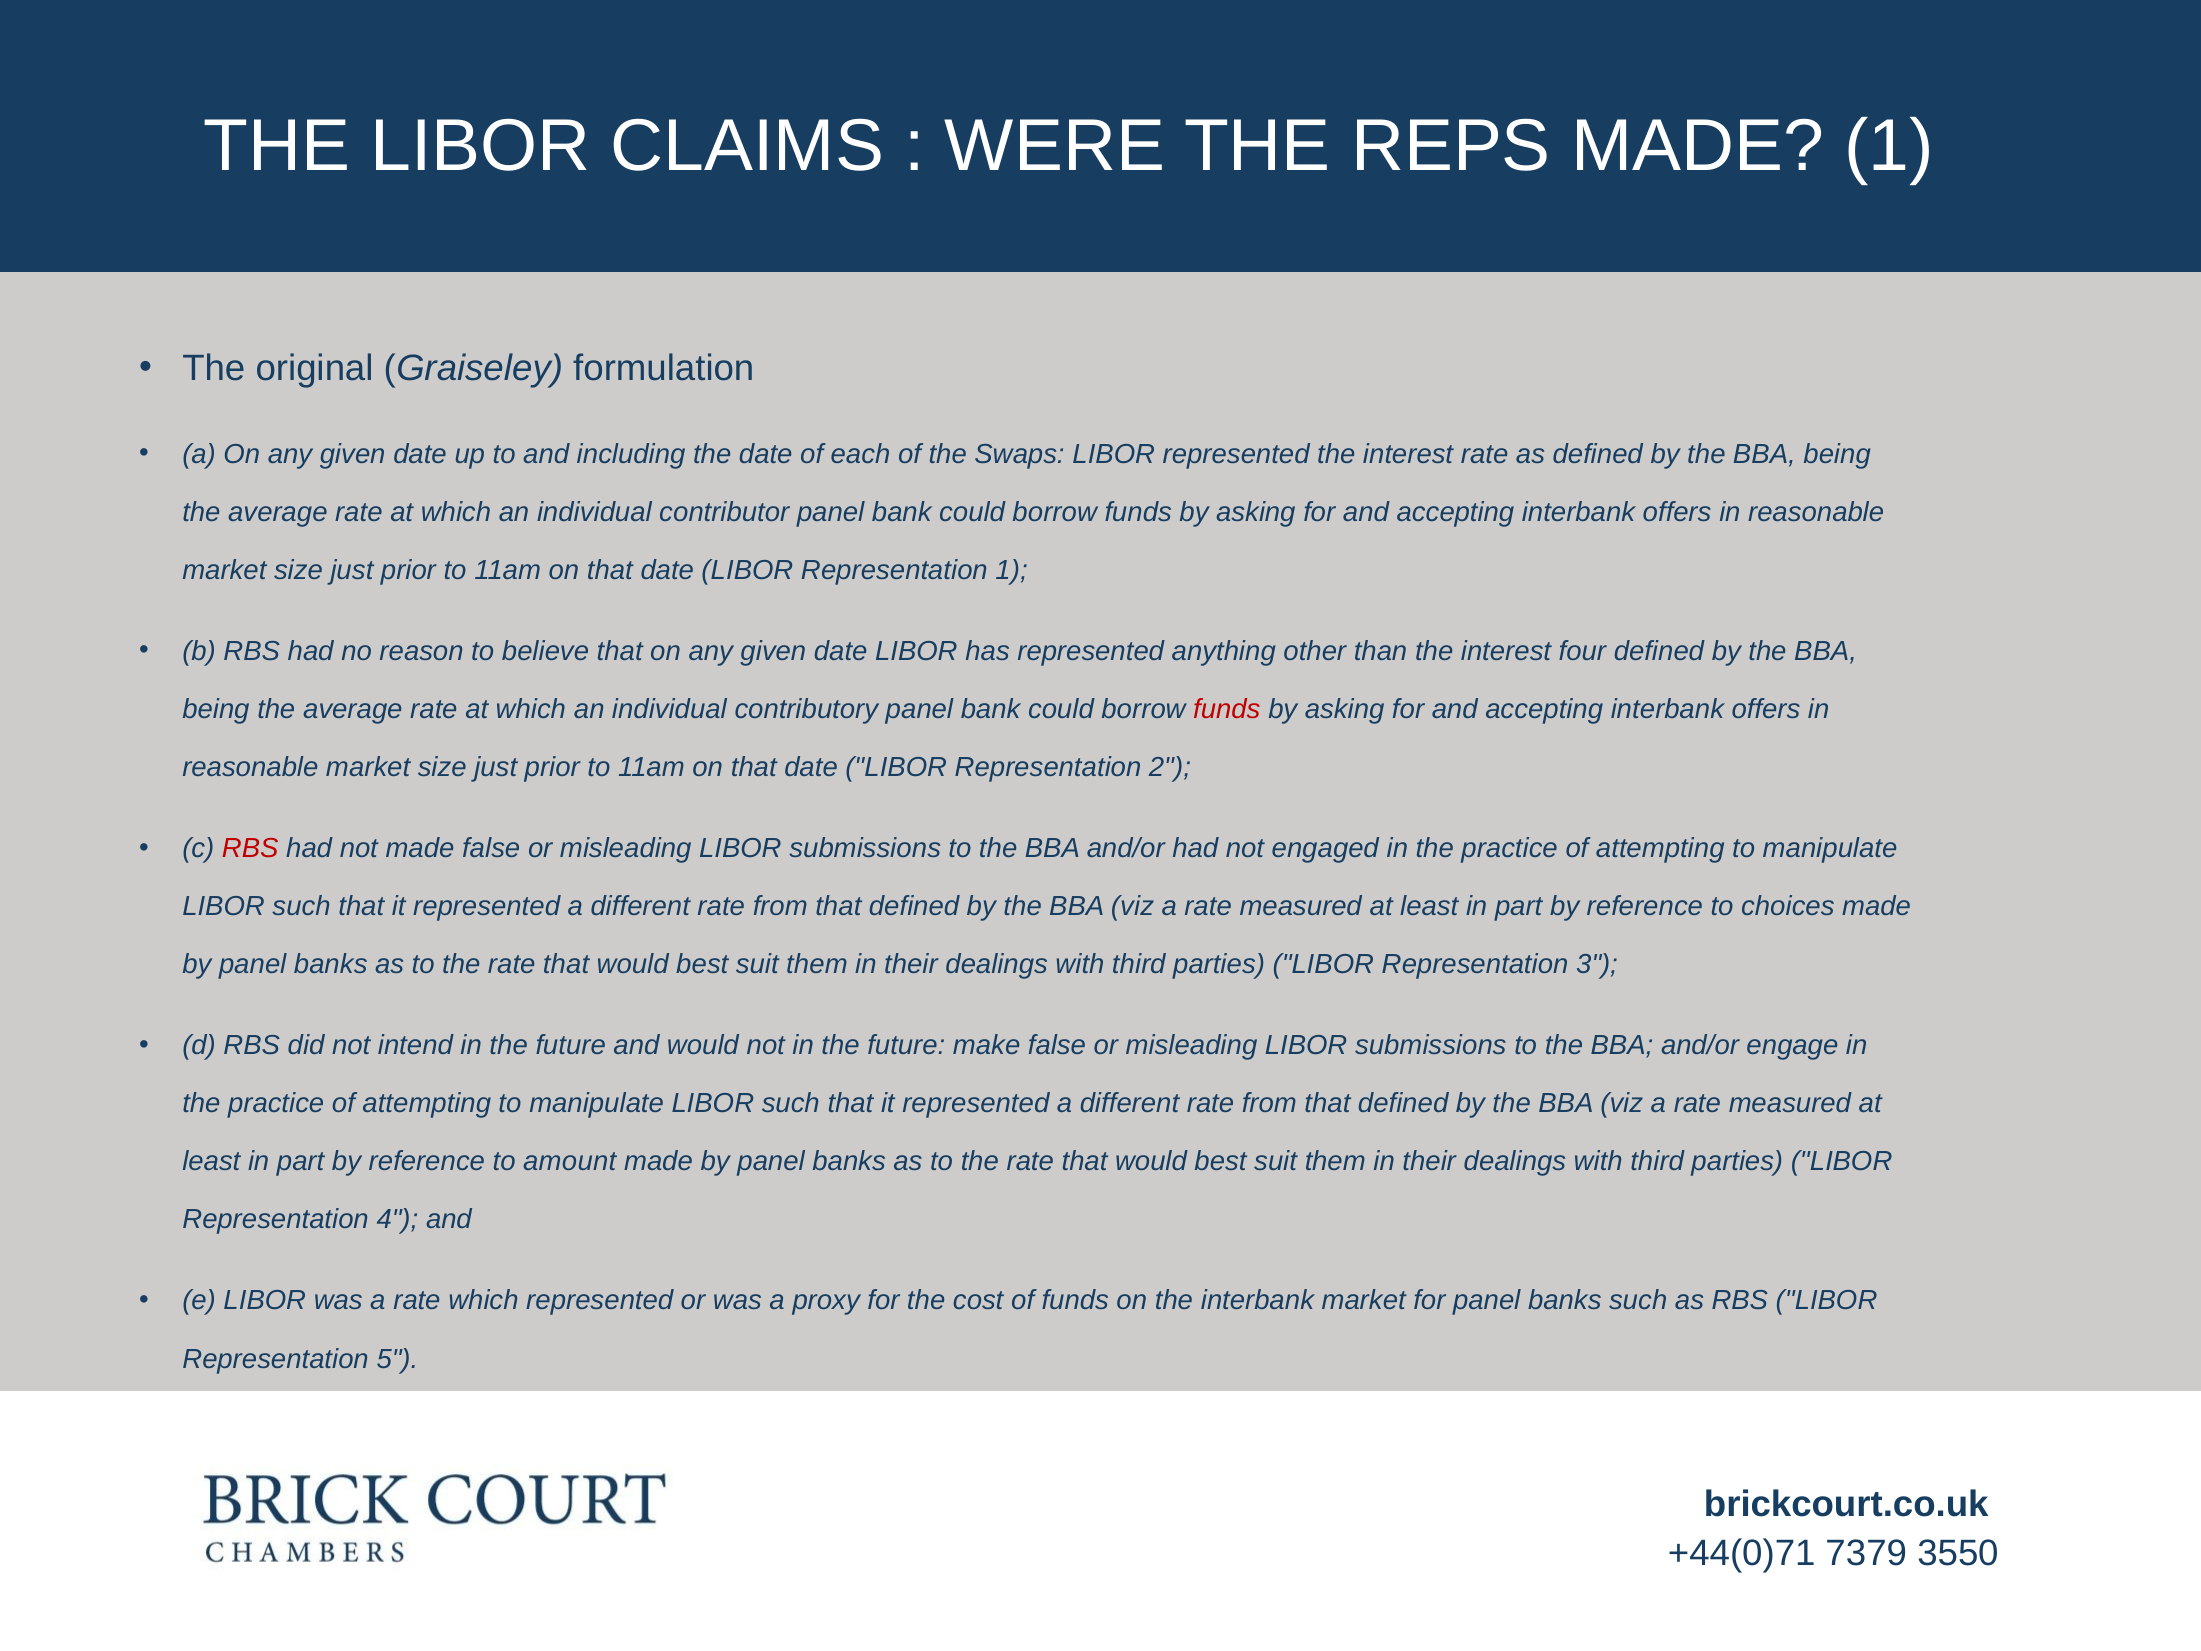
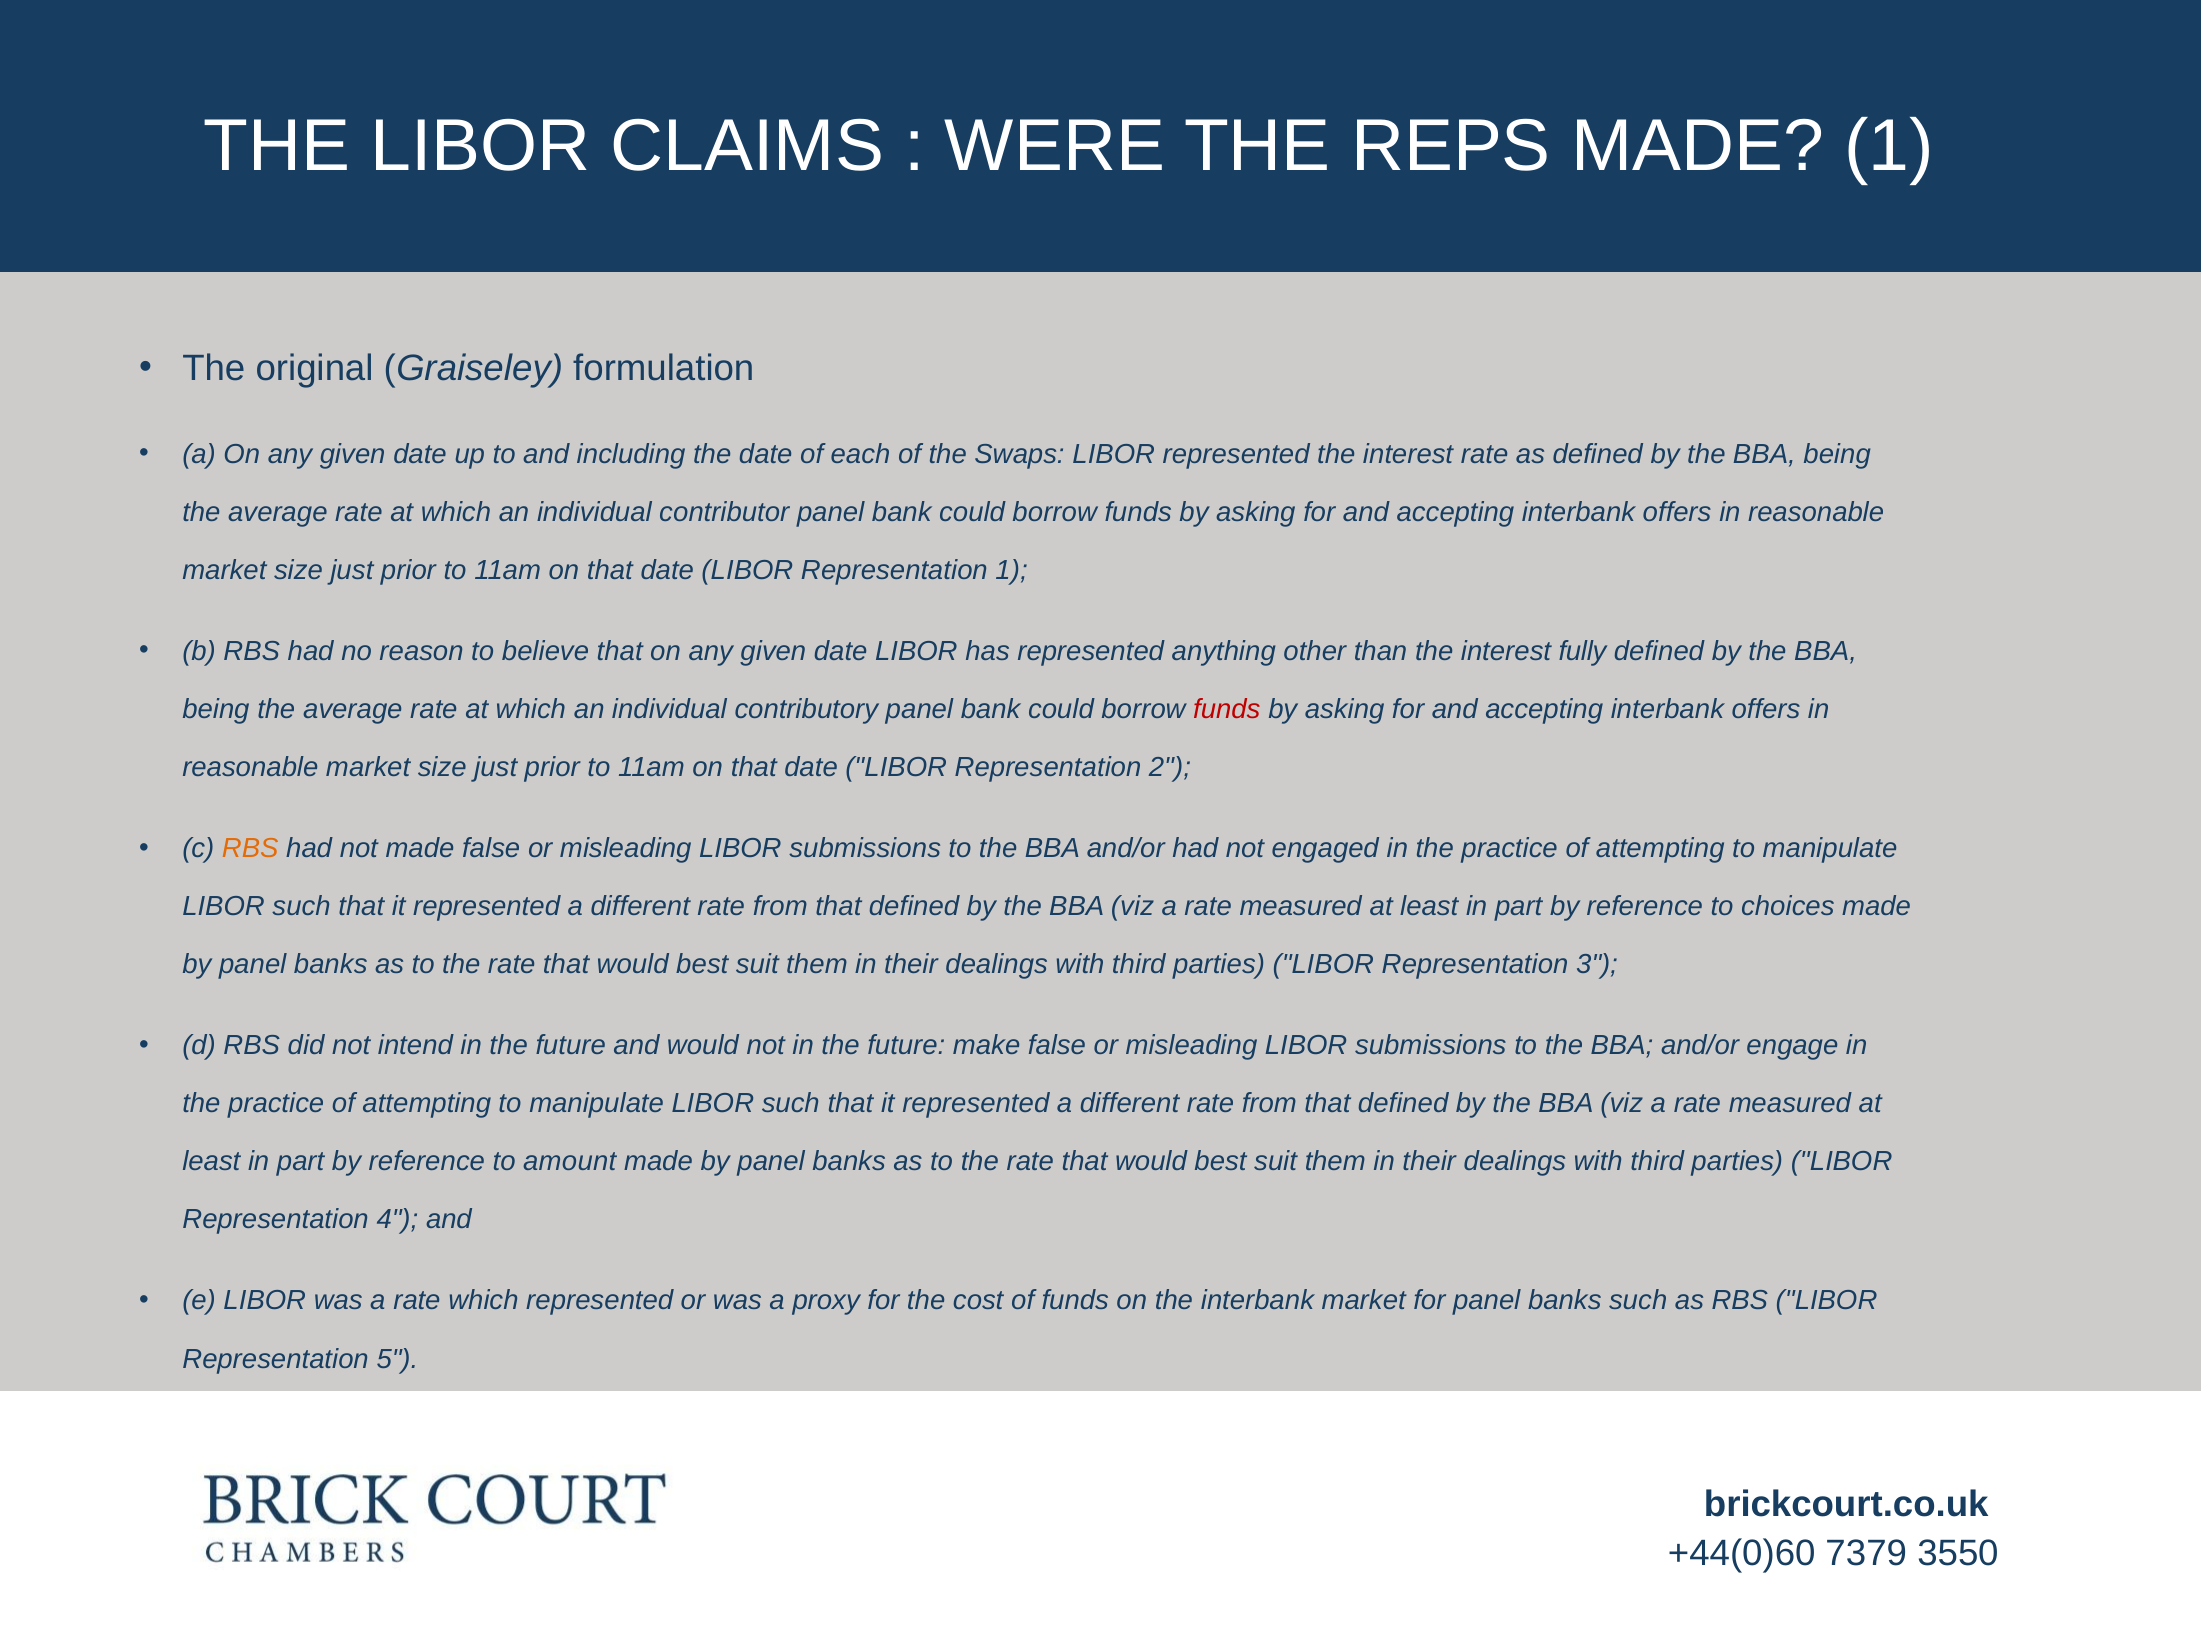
four: four -> fully
RBS at (250, 848) colour: red -> orange
+44(0)71: +44(0)71 -> +44(0)60
